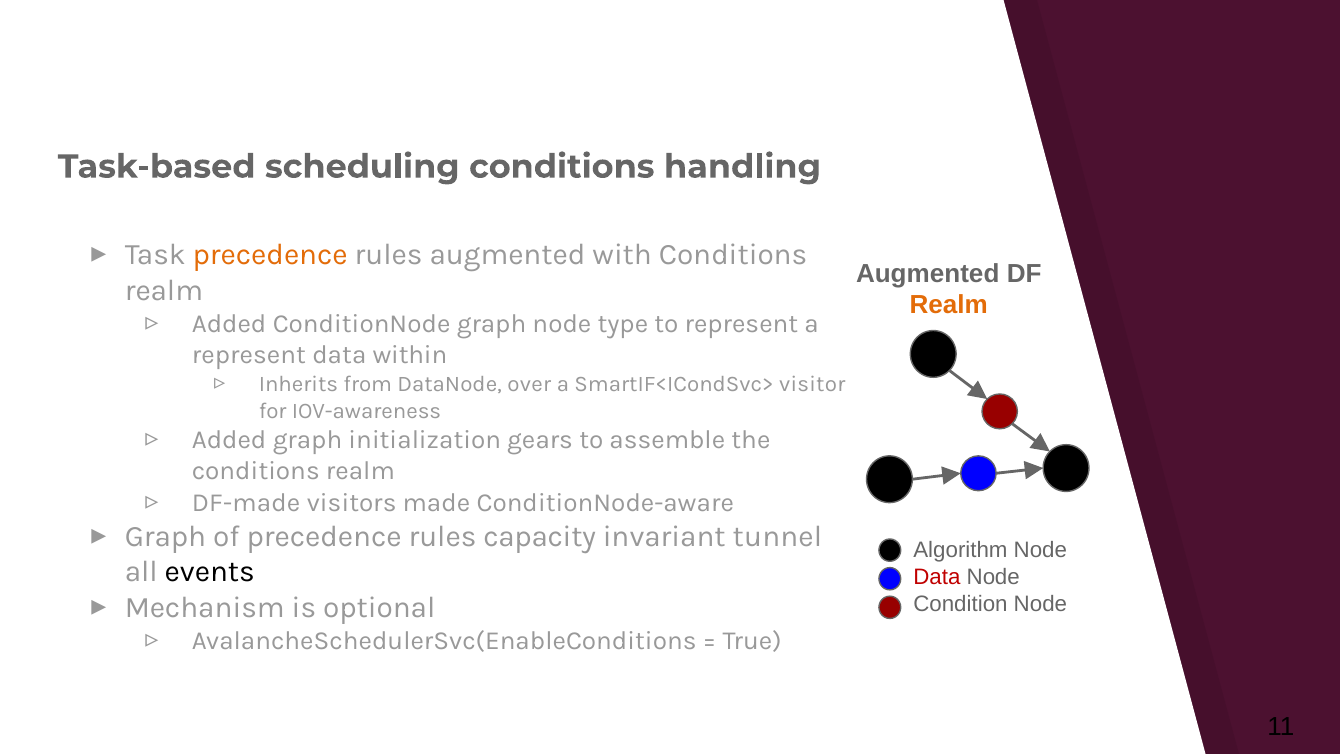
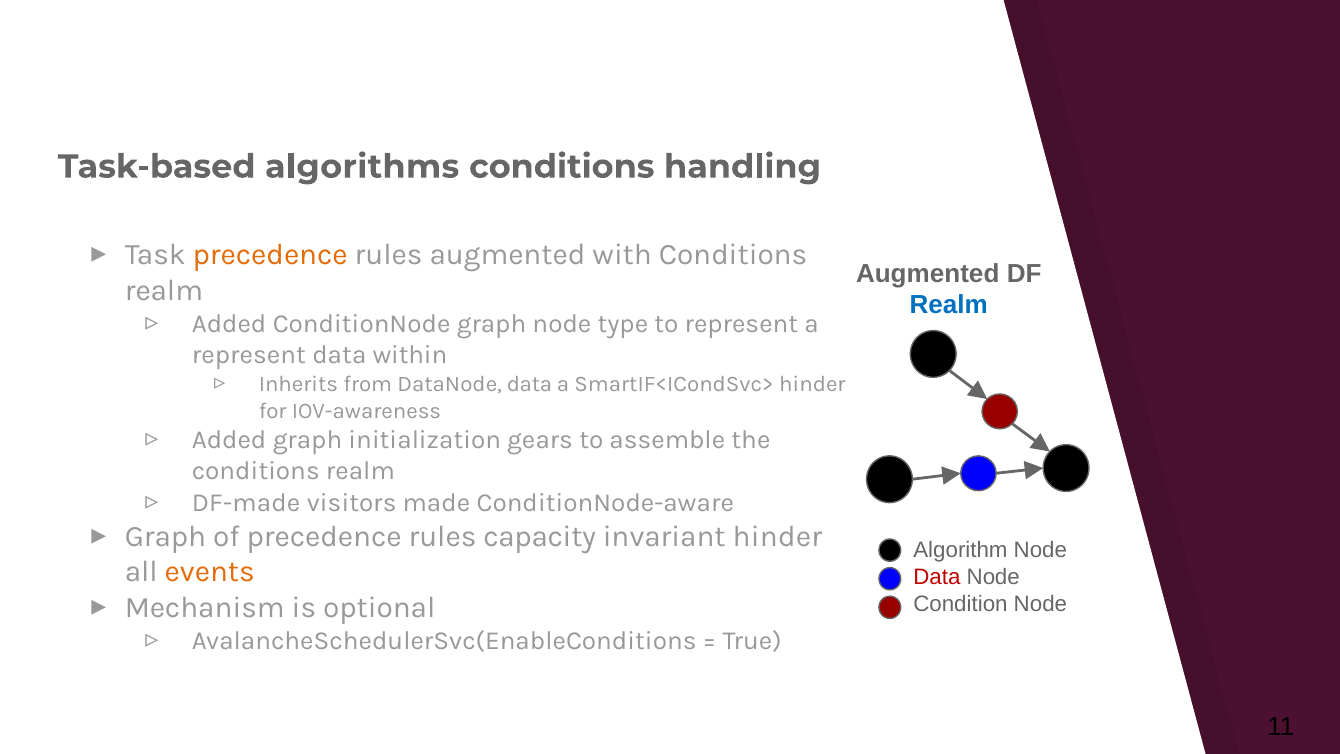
scheduling: scheduling -> algorithms
Realm at (949, 305) colour: orange -> blue
DataNode over: over -> data
SmartIF<ICondSvc> visitor: visitor -> hinder
invariant tunnel: tunnel -> hinder
events colour: black -> orange
